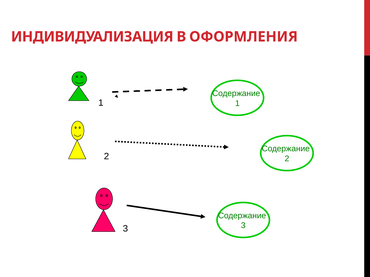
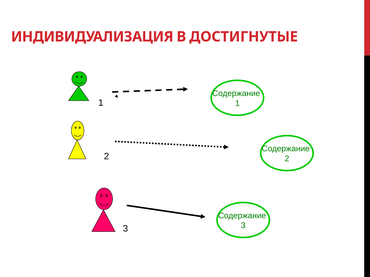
ОФОРМЛЕНИЯ: ОФОРМЛЕНИЯ -> ДОСТИГНУТЫЕ
